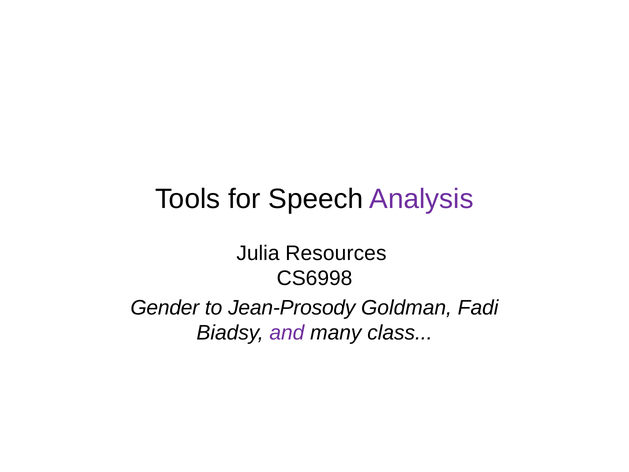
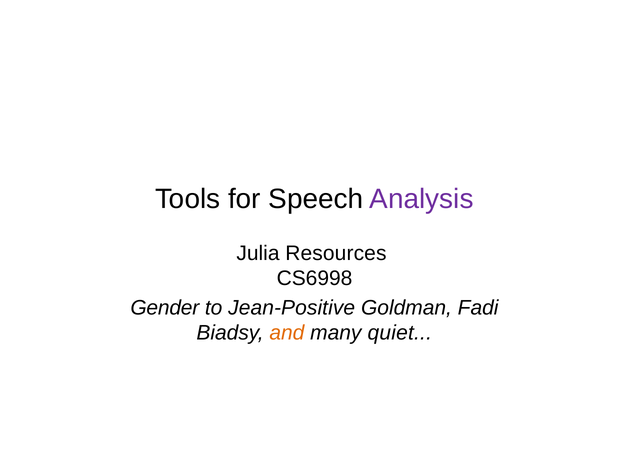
Jean-Prosody: Jean-Prosody -> Jean-Positive
and colour: purple -> orange
class: class -> quiet
